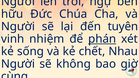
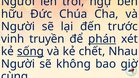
tuyên: tuyên -> trước
nhiệm: nhiệm -> truyền
sống underline: none -> present
